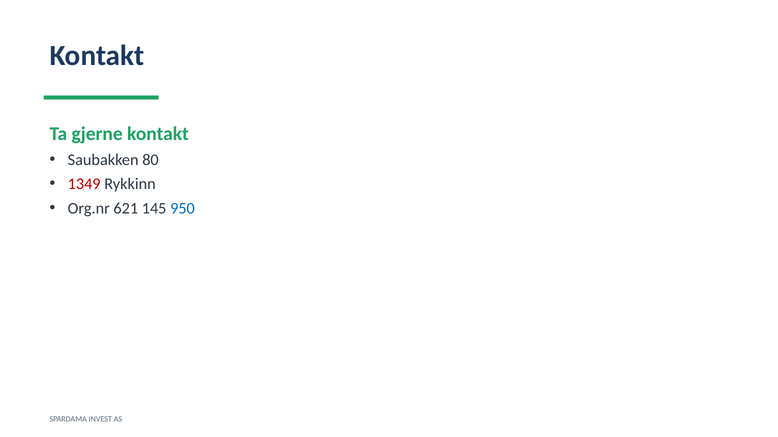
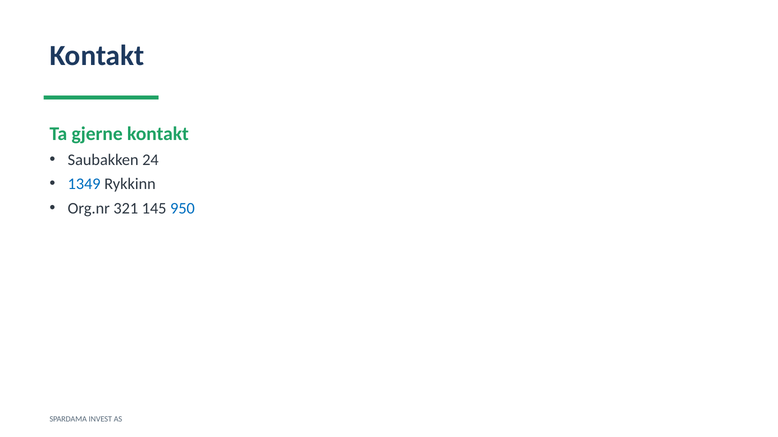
80: 80 -> 24
1349 colour: red -> blue
621: 621 -> 321
